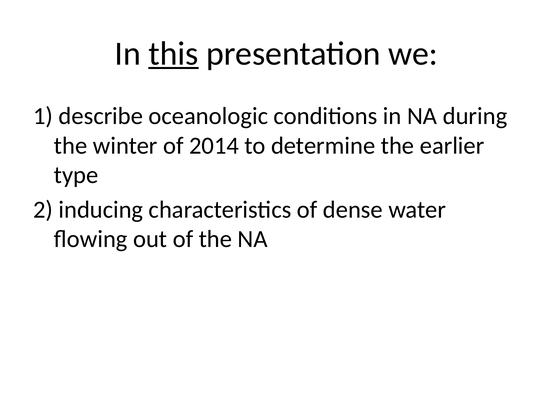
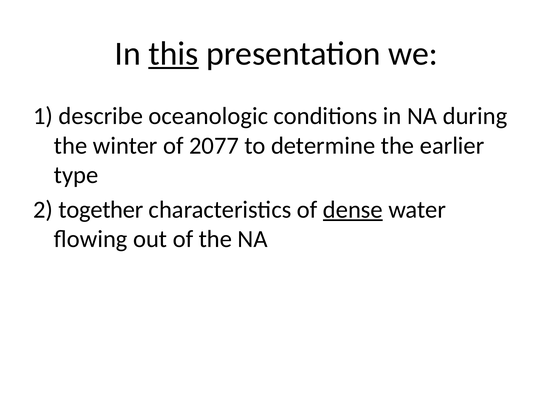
2014: 2014 -> 2077
inducing: inducing -> together
dense underline: none -> present
